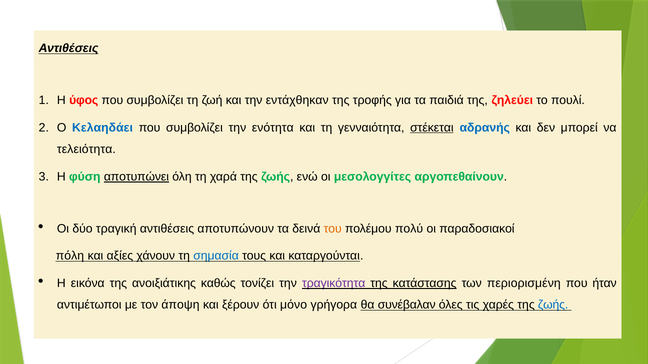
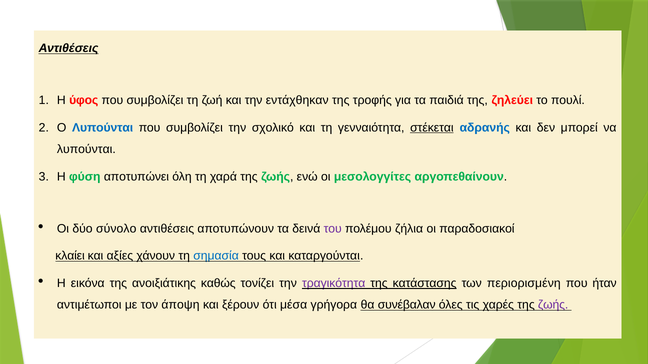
Ο Κελαηδάει: Κελαηδάει -> Λυπούνται
ενότητα: ενότητα -> σχολικό
τελειότητα at (86, 150): τελειότητα -> λυπούνται
αποτυπώνει underline: present -> none
τραγική: τραγική -> σύνολο
του colour: orange -> purple
πολύ: πολύ -> ζήλια
πόλη: πόλη -> κλαίει
μόνο: μόνο -> μέσα
ζωής at (553, 305) colour: blue -> purple
